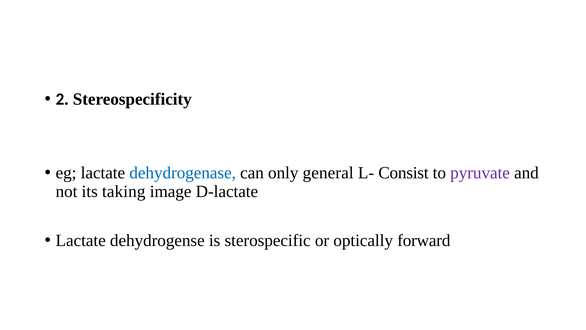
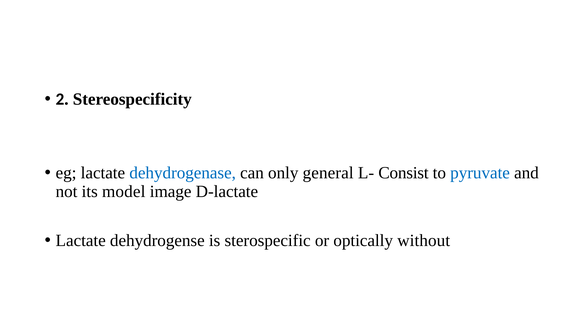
pyruvate colour: purple -> blue
taking: taking -> model
forward: forward -> without
